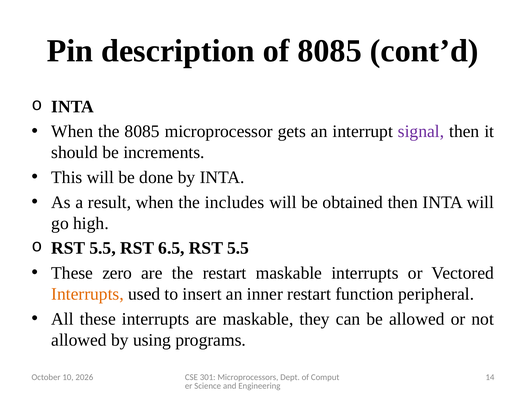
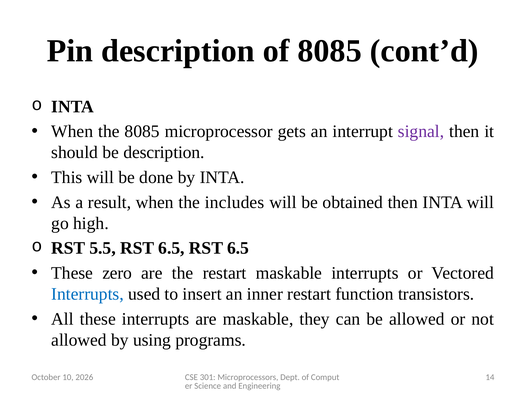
be increments: increments -> description
6.5 RST 5.5: 5.5 -> 6.5
Interrupts at (88, 294) colour: orange -> blue
peripheral: peripheral -> transistors
